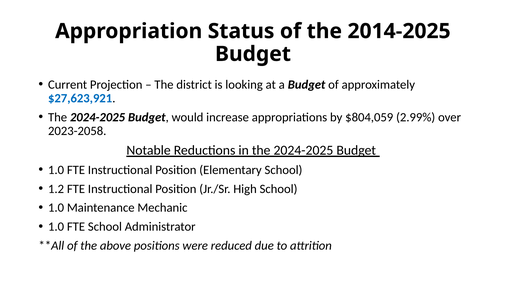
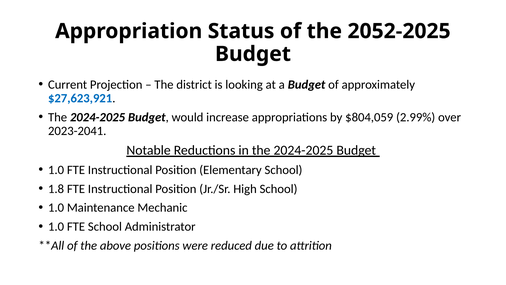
2014-2025: 2014-2025 -> 2052-2025
2023-2058: 2023-2058 -> 2023-2041
1.2: 1.2 -> 1.8
